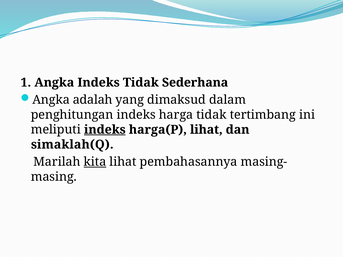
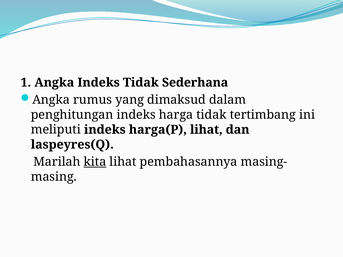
adalah: adalah -> rumus
indeks at (105, 130) underline: present -> none
simaklah(Q: simaklah(Q -> laspeyres(Q
